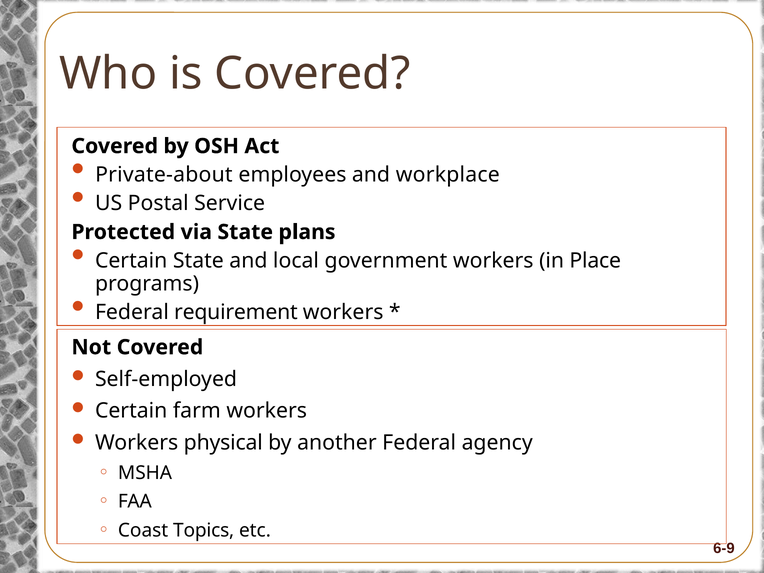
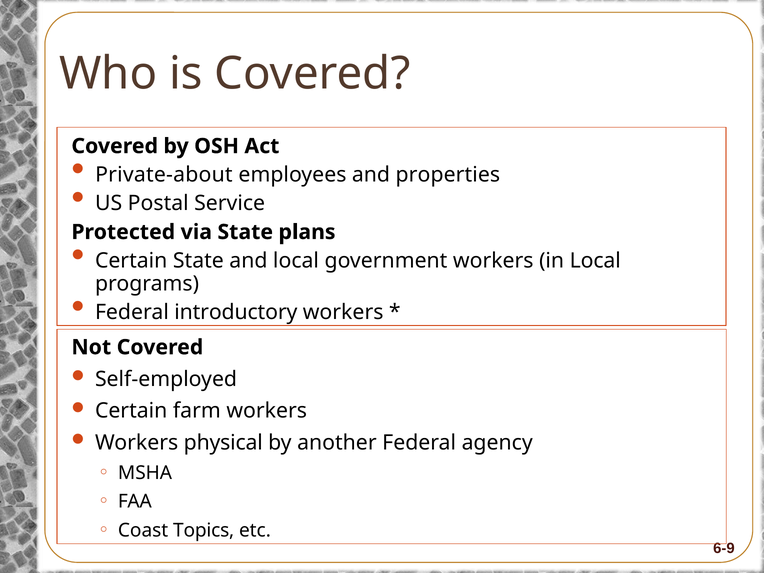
workplace: workplace -> properties
in Place: Place -> Local
requirement: requirement -> introductory
